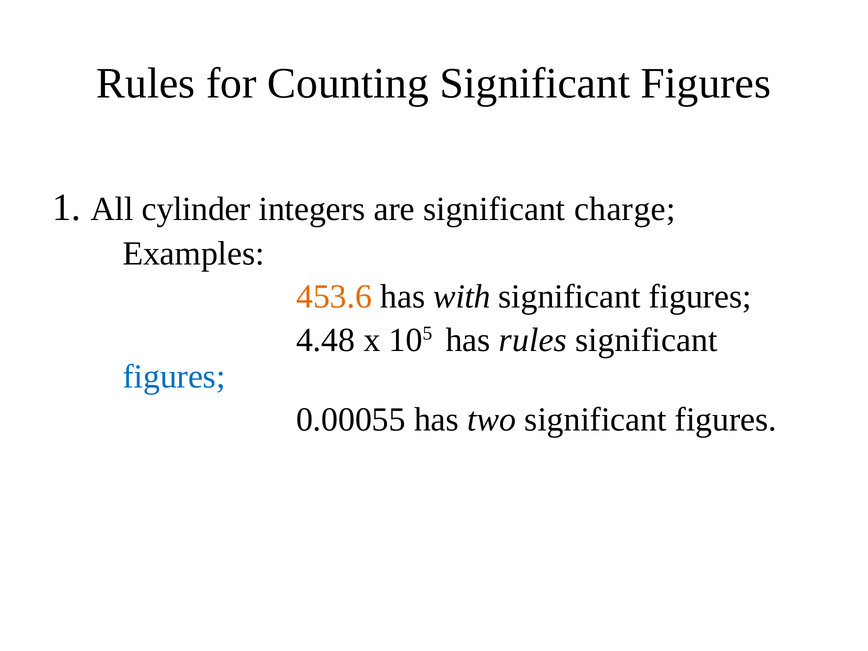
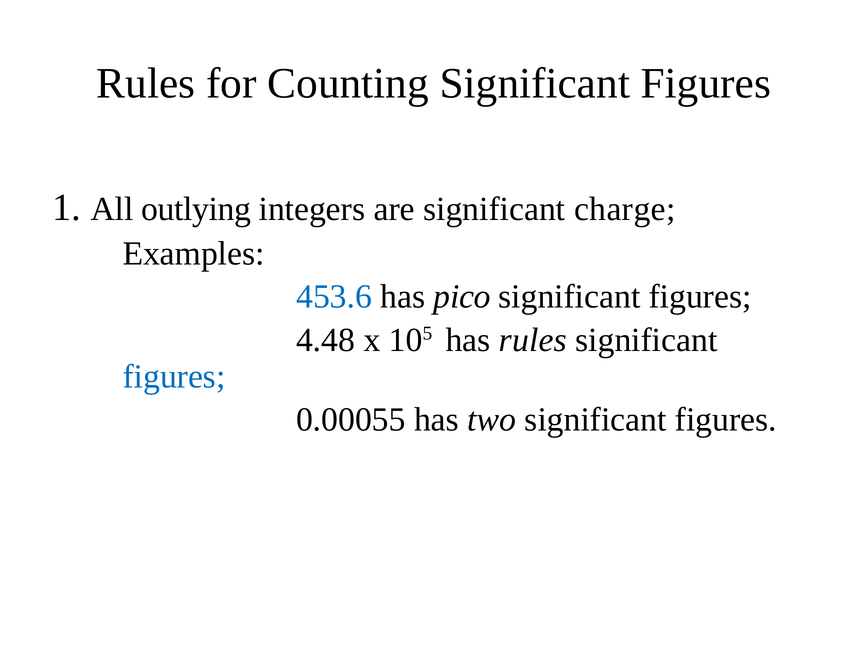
cylinder: cylinder -> outlying
453.6 colour: orange -> blue
with: with -> pico
